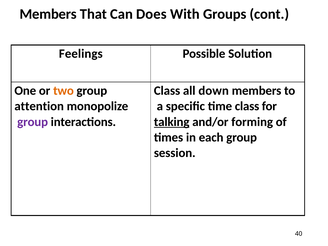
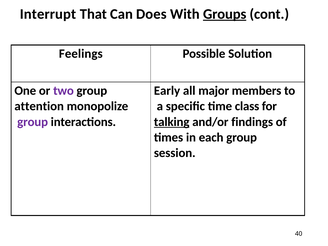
Members at (48, 14): Members -> Interrupt
Groups underline: none -> present
two colour: orange -> purple
Class at (167, 91): Class -> Early
down: down -> major
forming: forming -> findings
